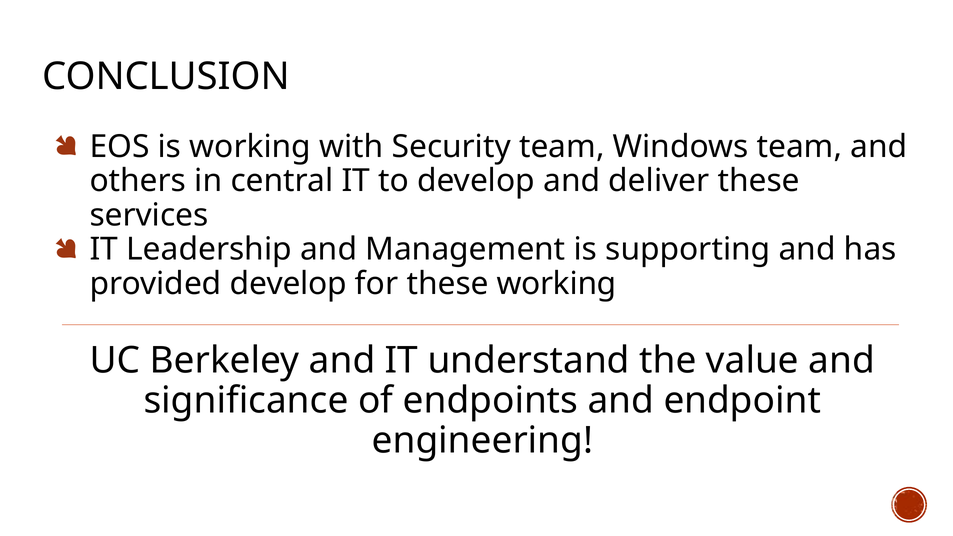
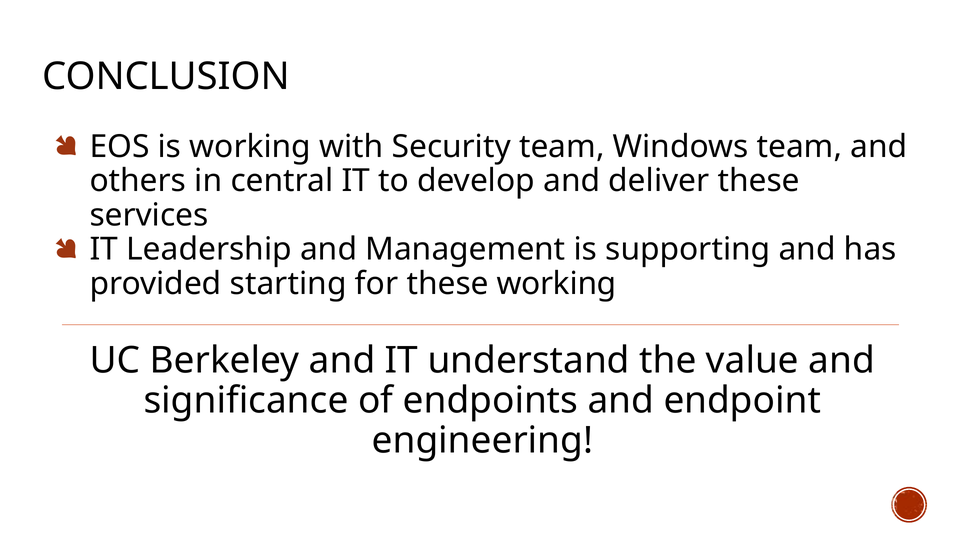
provided develop: develop -> starting
